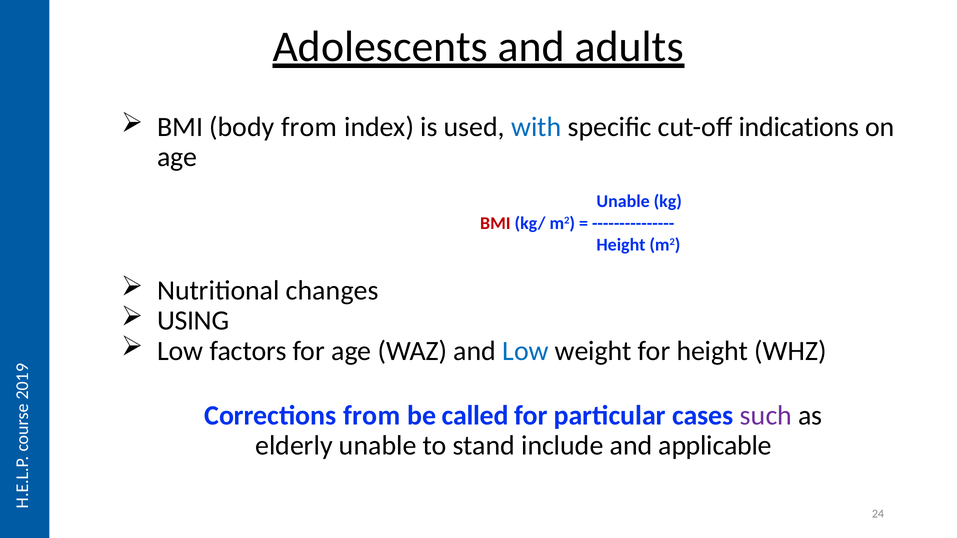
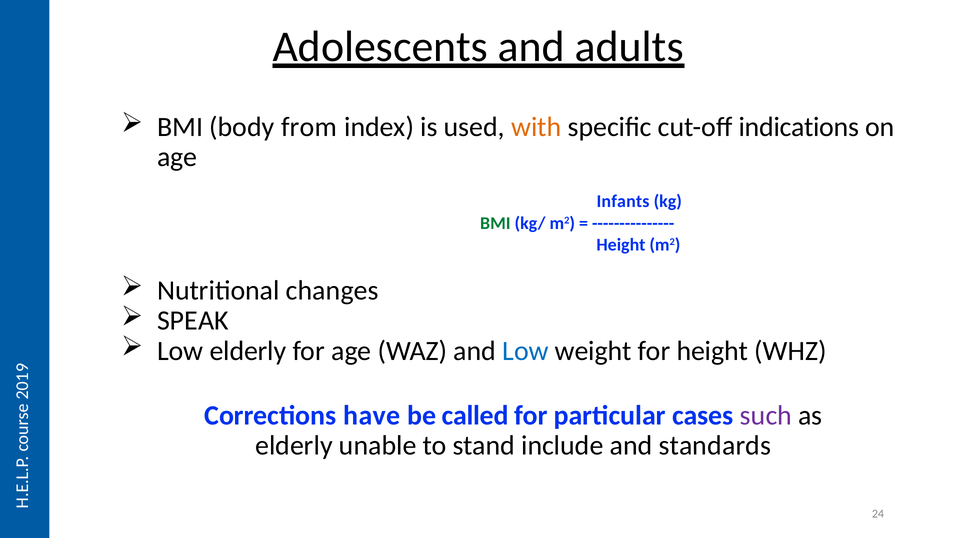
with colour: blue -> orange
Unable at (623, 201): Unable -> Infants
BMI at (495, 223) colour: red -> green
USING: USING -> SPEAK
Low factors: factors -> elderly
Corrections from: from -> have
applicable: applicable -> standards
